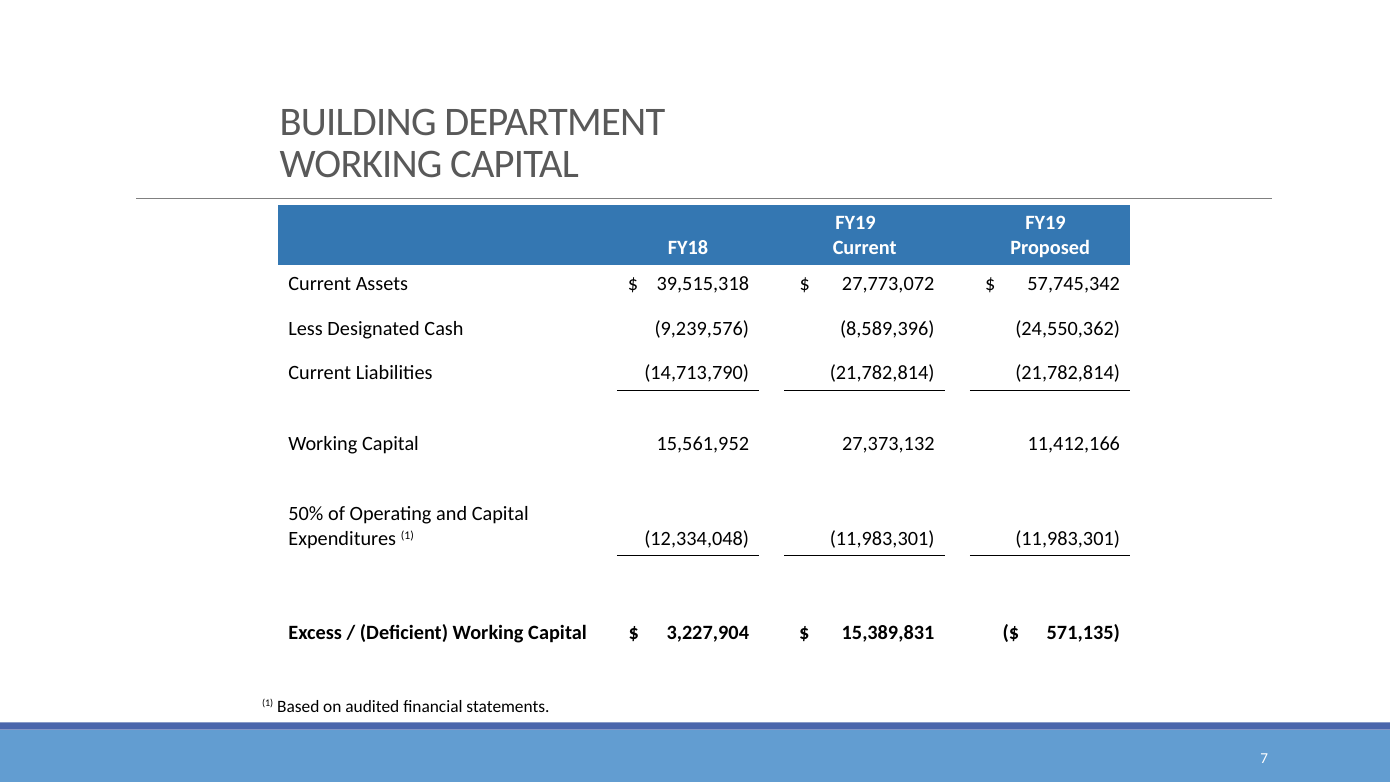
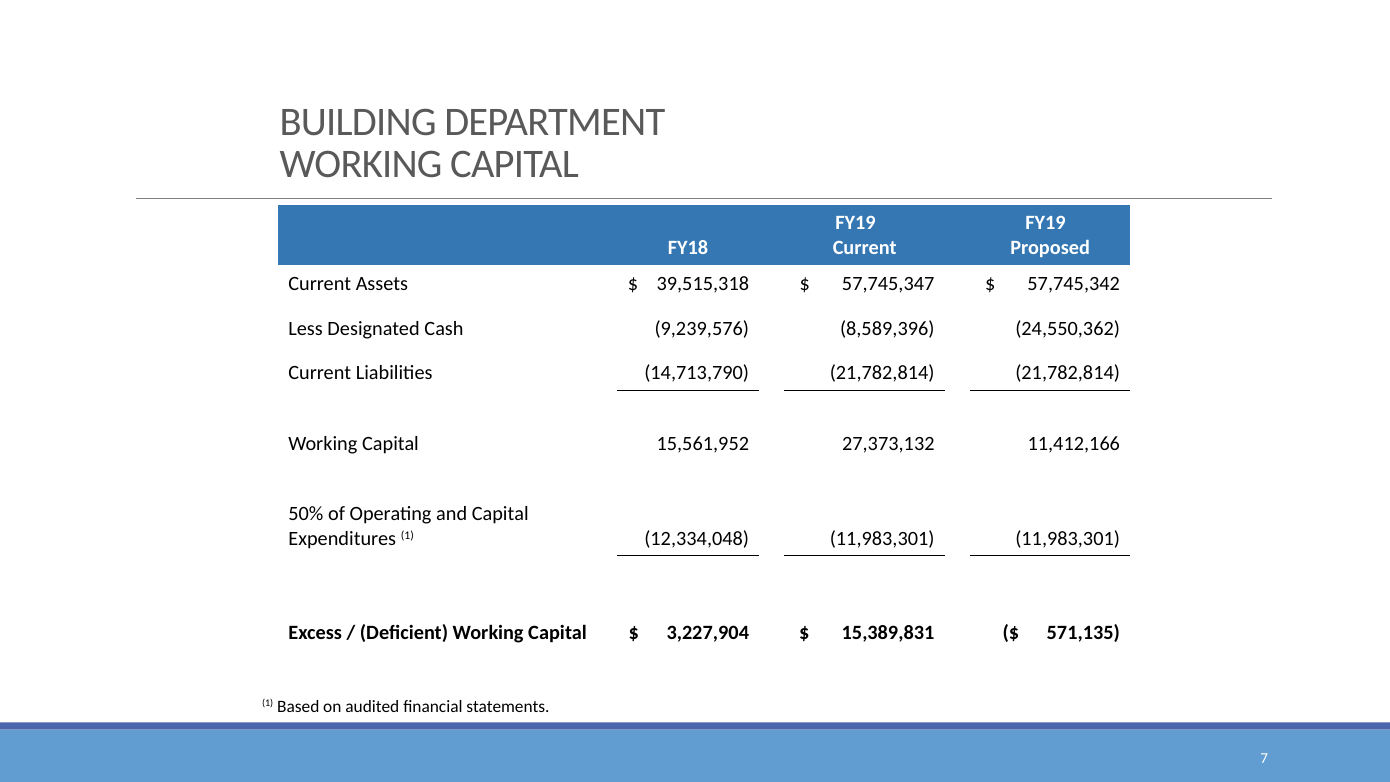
27,773,072: 27,773,072 -> 57,745,347
